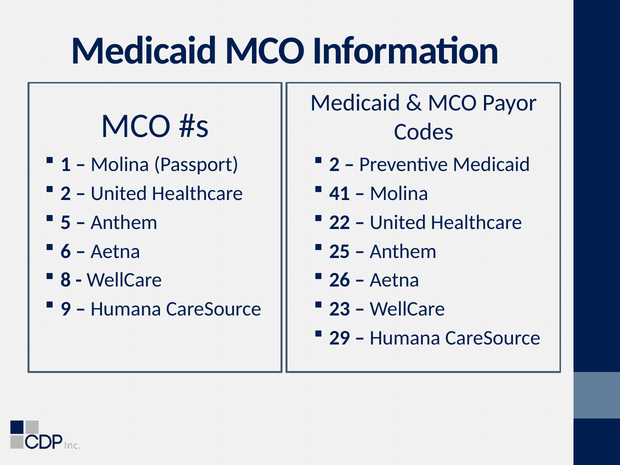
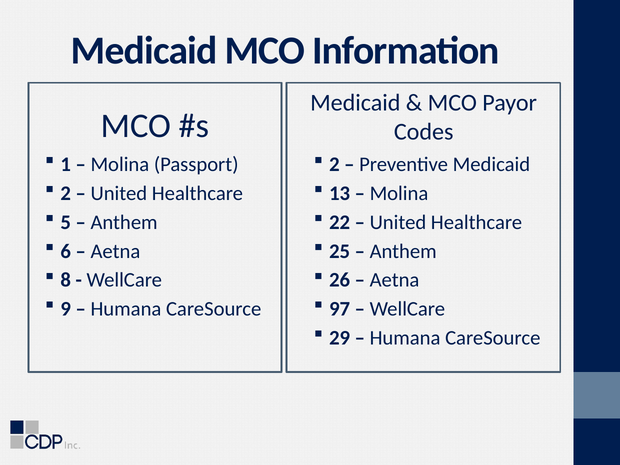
41: 41 -> 13
23: 23 -> 97
